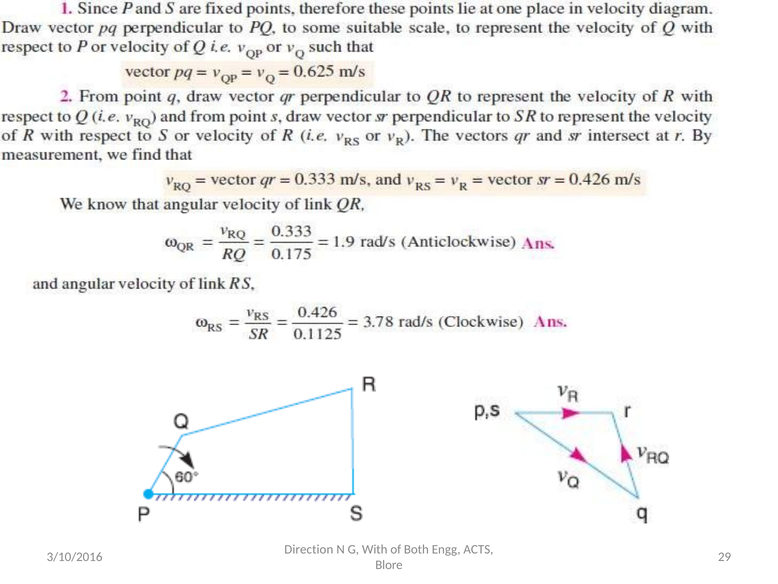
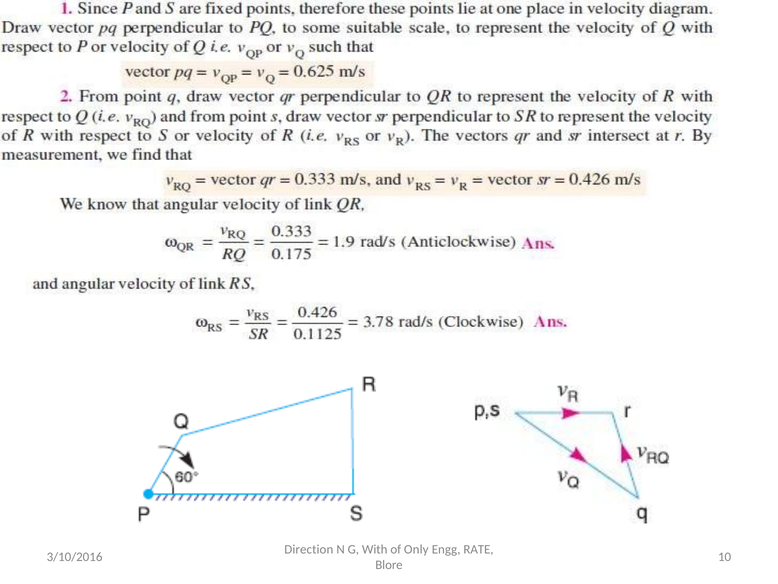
Both: Both -> Only
ACTS: ACTS -> RATE
29: 29 -> 10
